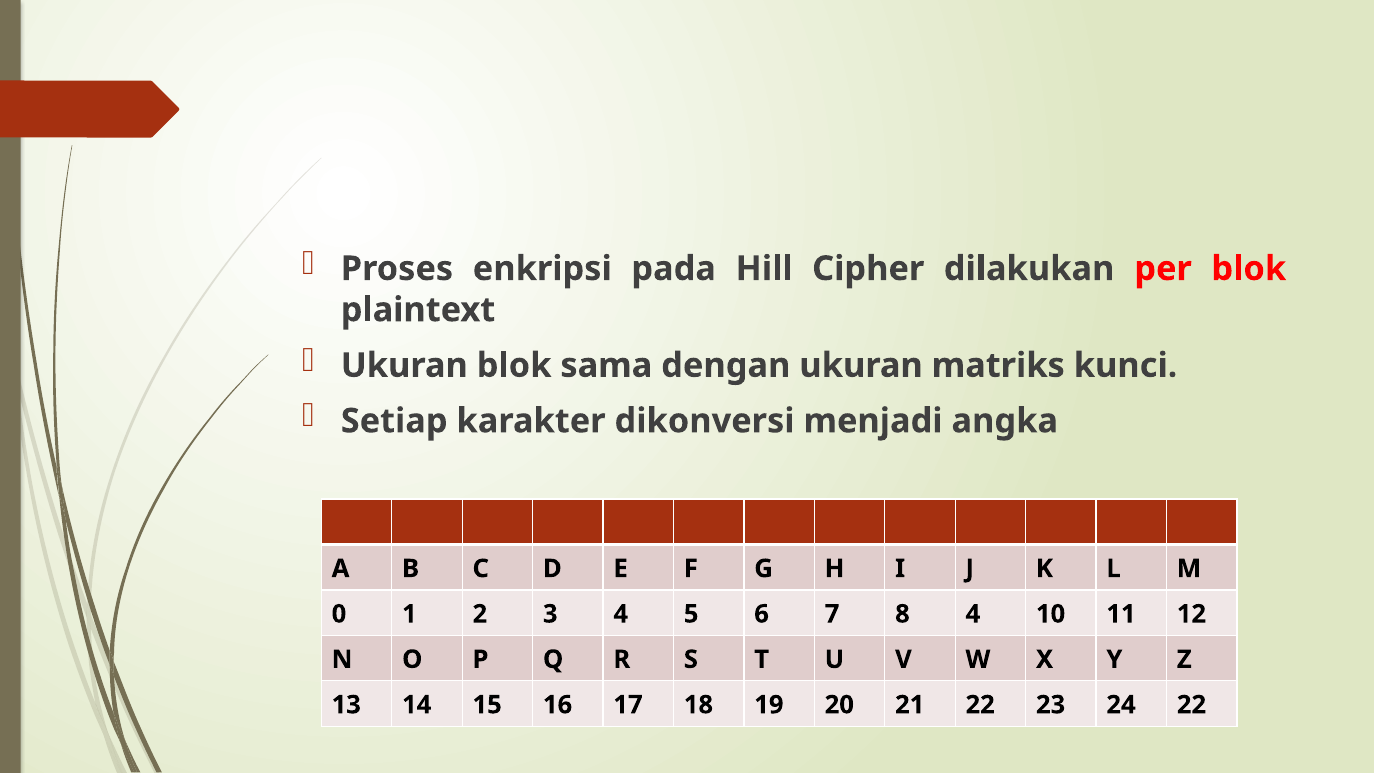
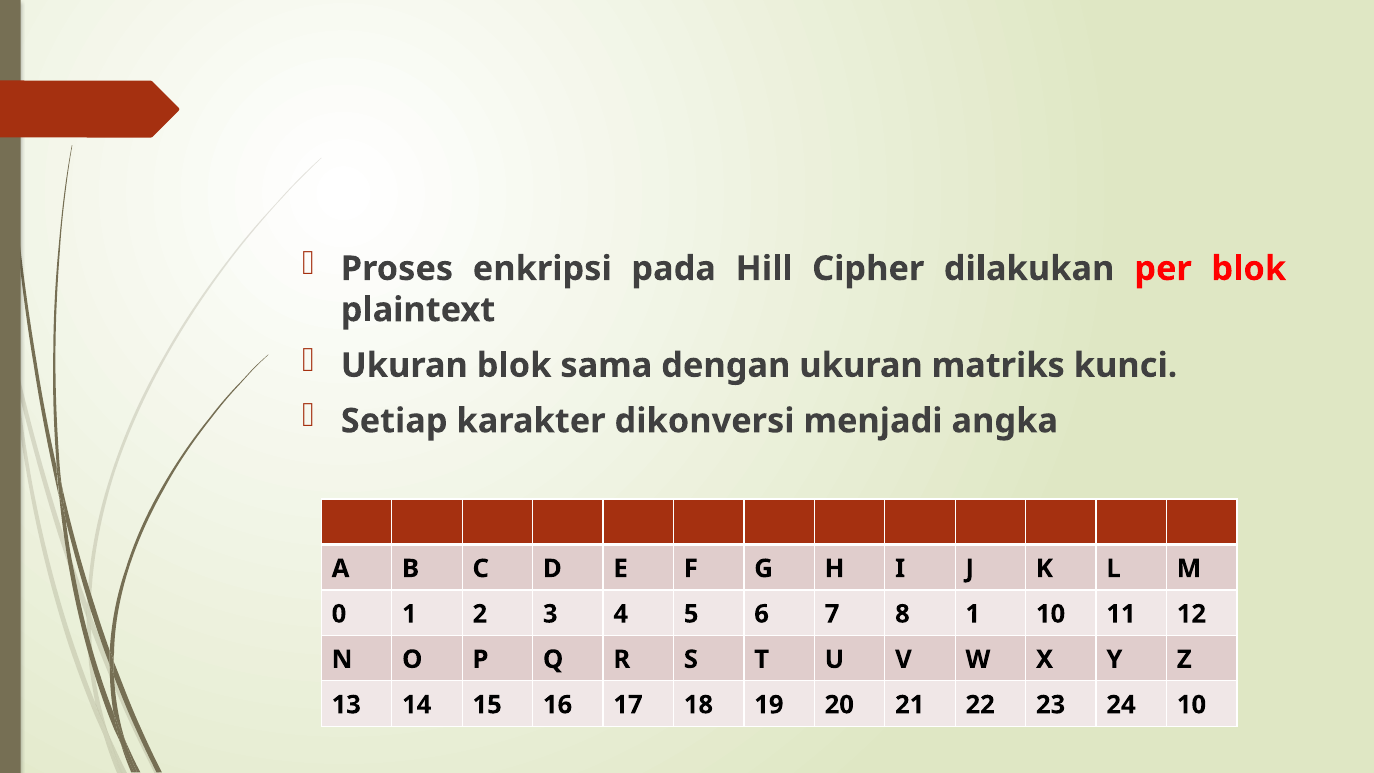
8 4: 4 -> 1
24 22: 22 -> 10
